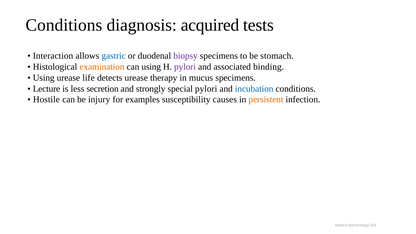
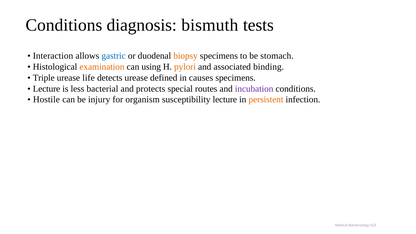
acquired: acquired -> bismuth
biopsy colour: purple -> orange
pylori at (185, 67) colour: purple -> orange
Using at (44, 78): Using -> Triple
therapy: therapy -> defined
mucus: mucus -> causes
secretion: secretion -> bacterial
strongly: strongly -> protects
special pylori: pylori -> routes
incubation colour: blue -> purple
examples: examples -> organism
susceptibility causes: causes -> lecture
